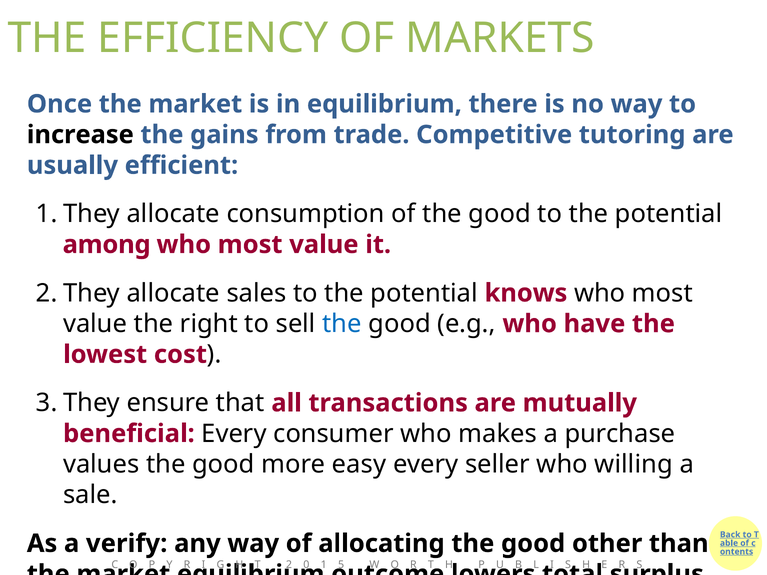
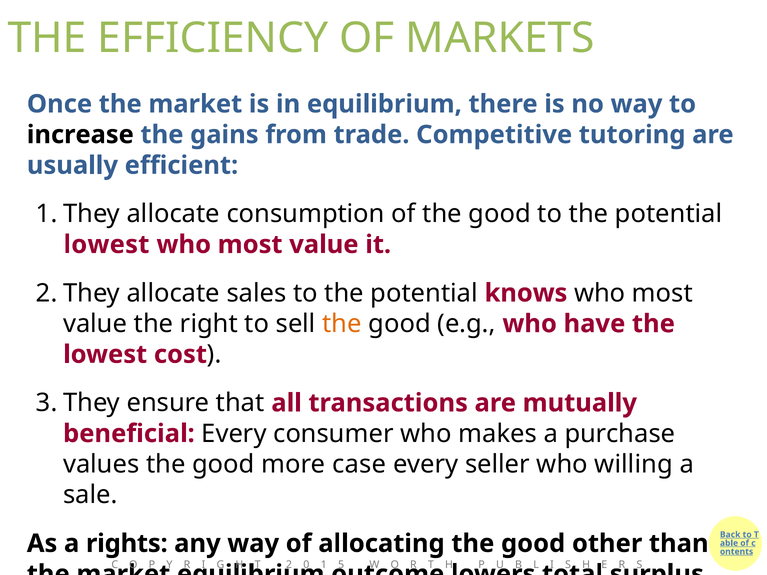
among at (107, 245): among -> lowest
the at (342, 324) colour: blue -> orange
easy: easy -> case
verify: verify -> rights
